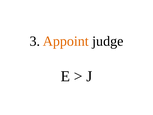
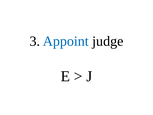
Appoint colour: orange -> blue
